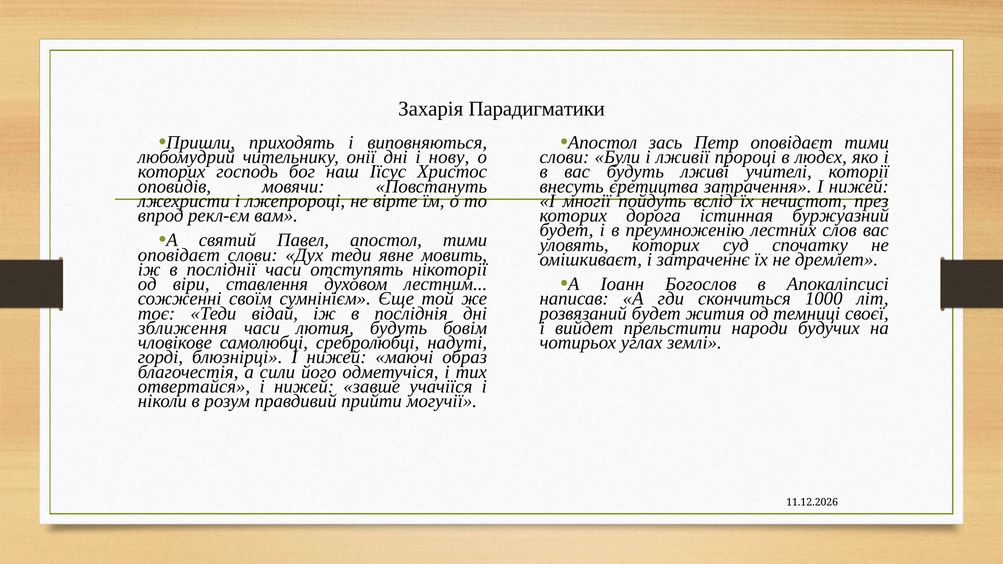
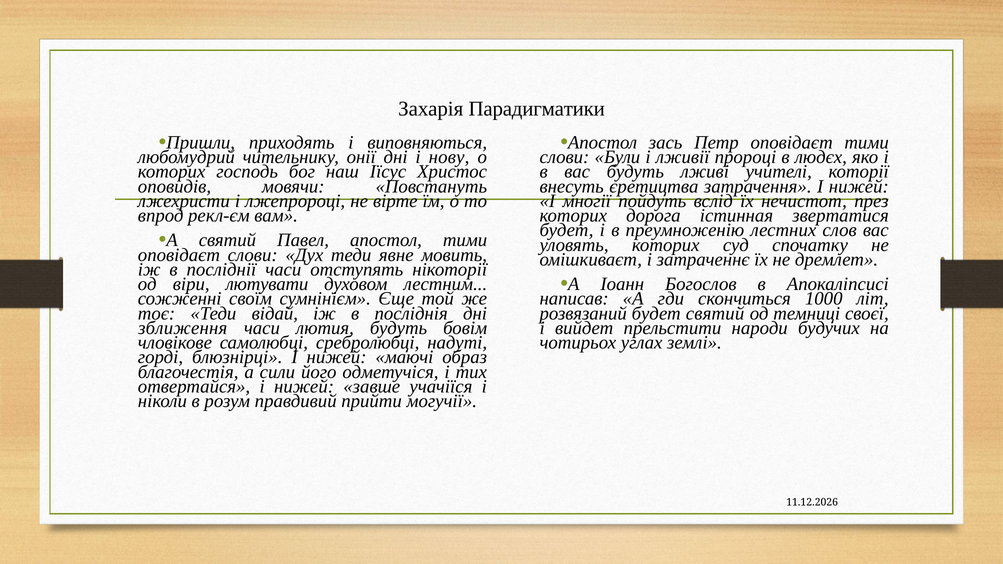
буржуазний: буржуазний -> звертатися
ставлення: ставлення -> лютувати
будет жития: жития -> святий
